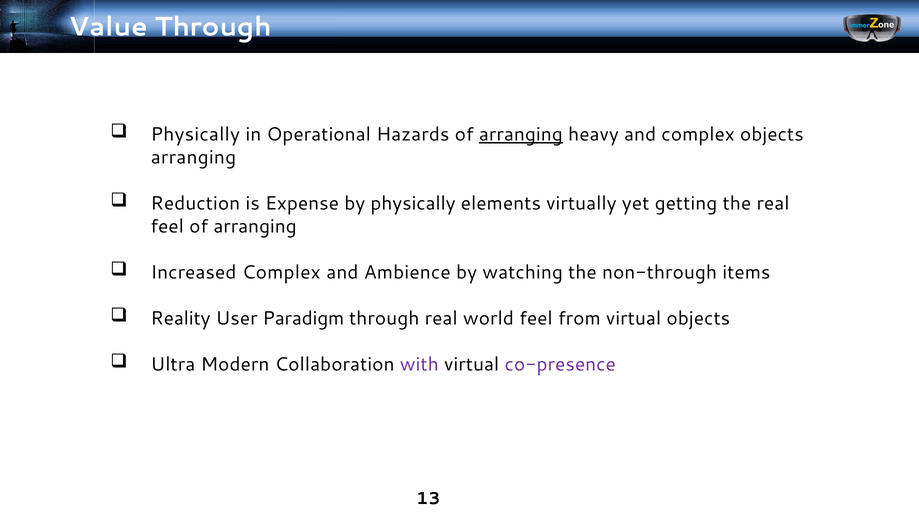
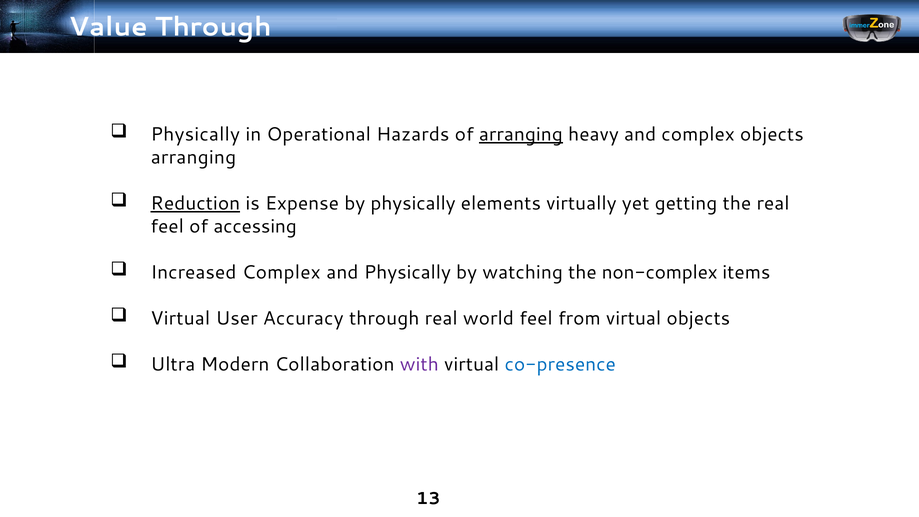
Reduction underline: none -> present
feel of arranging: arranging -> accessing
and Ambience: Ambience -> Physically
non-through: non-through -> non-complex
Reality at (180, 318): Reality -> Virtual
Paradigm: Paradigm -> Accuracy
co-presence colour: purple -> blue
